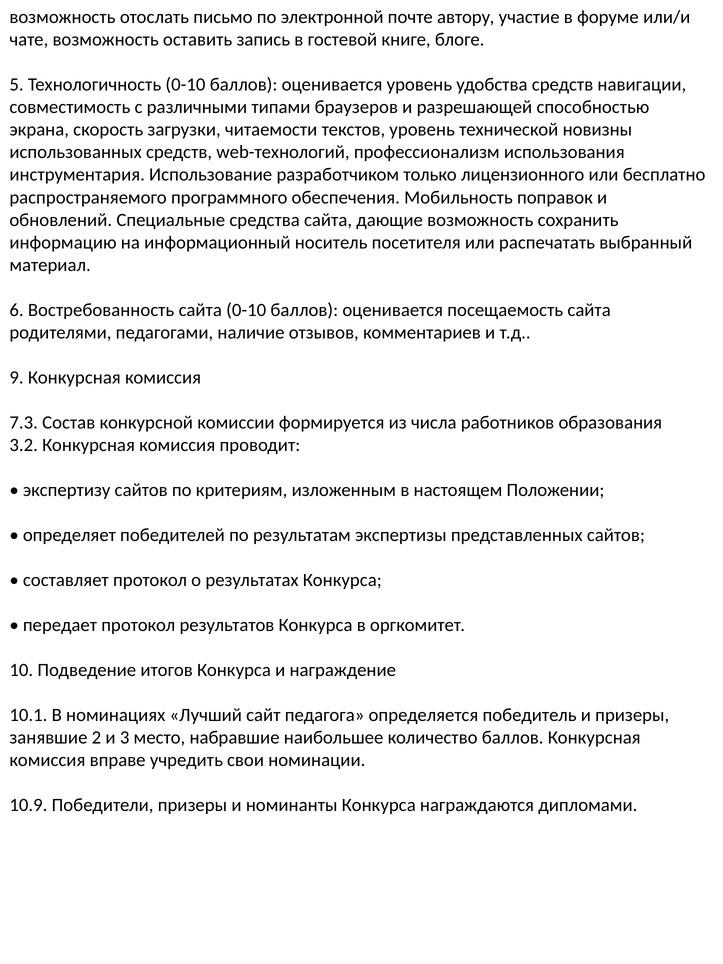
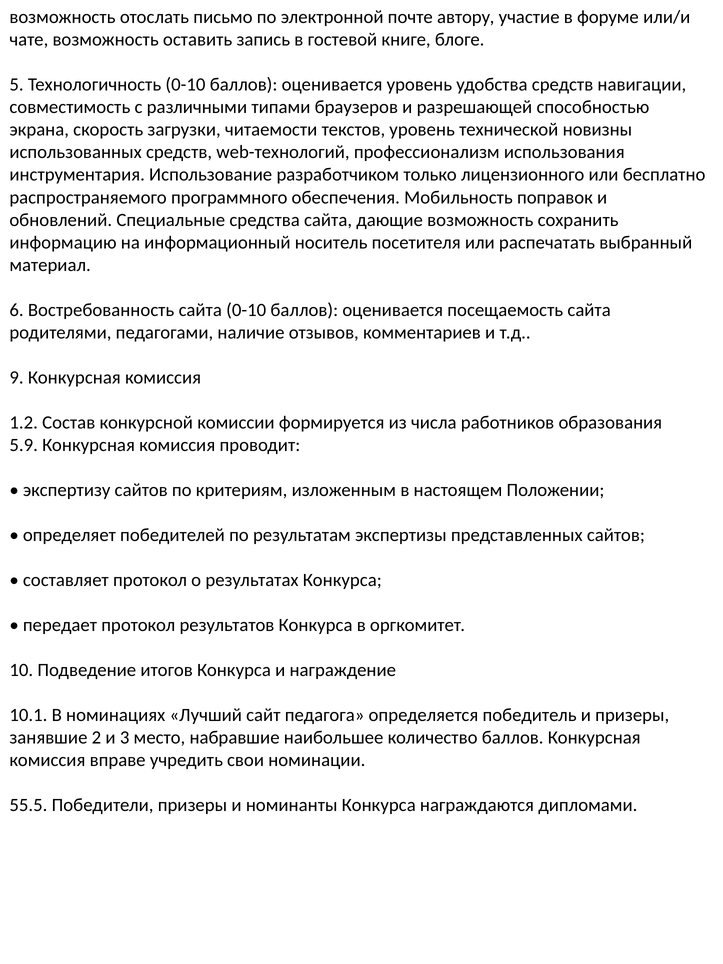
7.3: 7.3 -> 1.2
3.2: 3.2 -> 5.9
10.9: 10.9 -> 55.5
